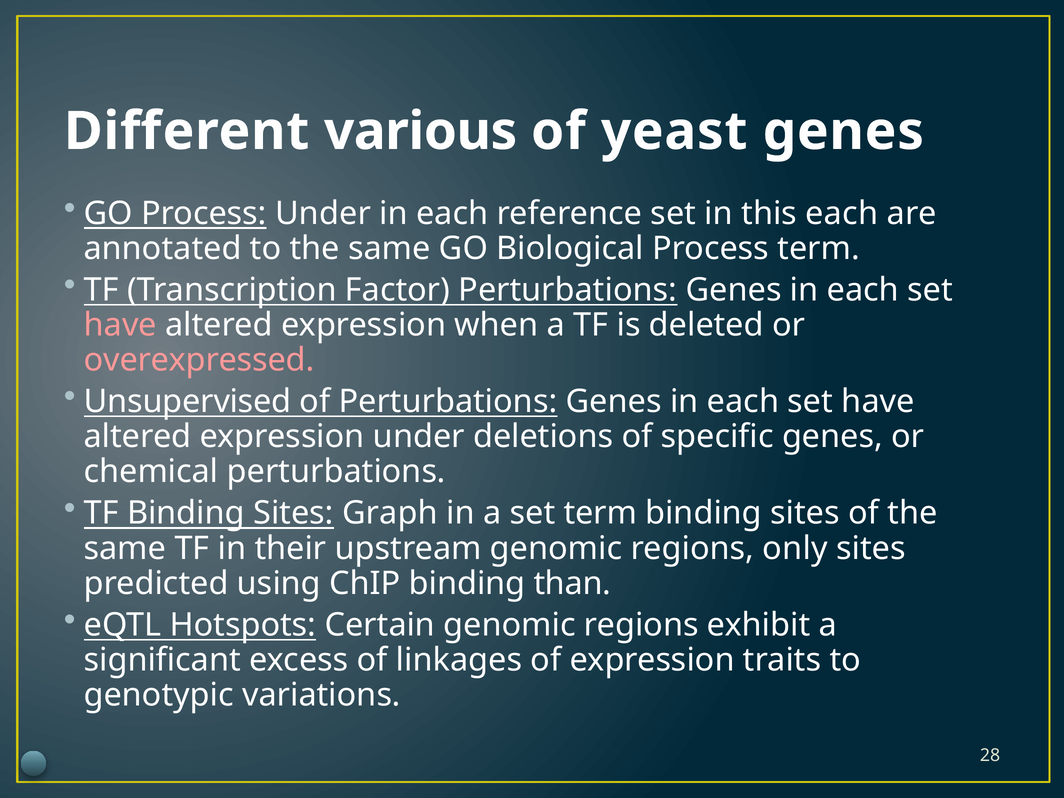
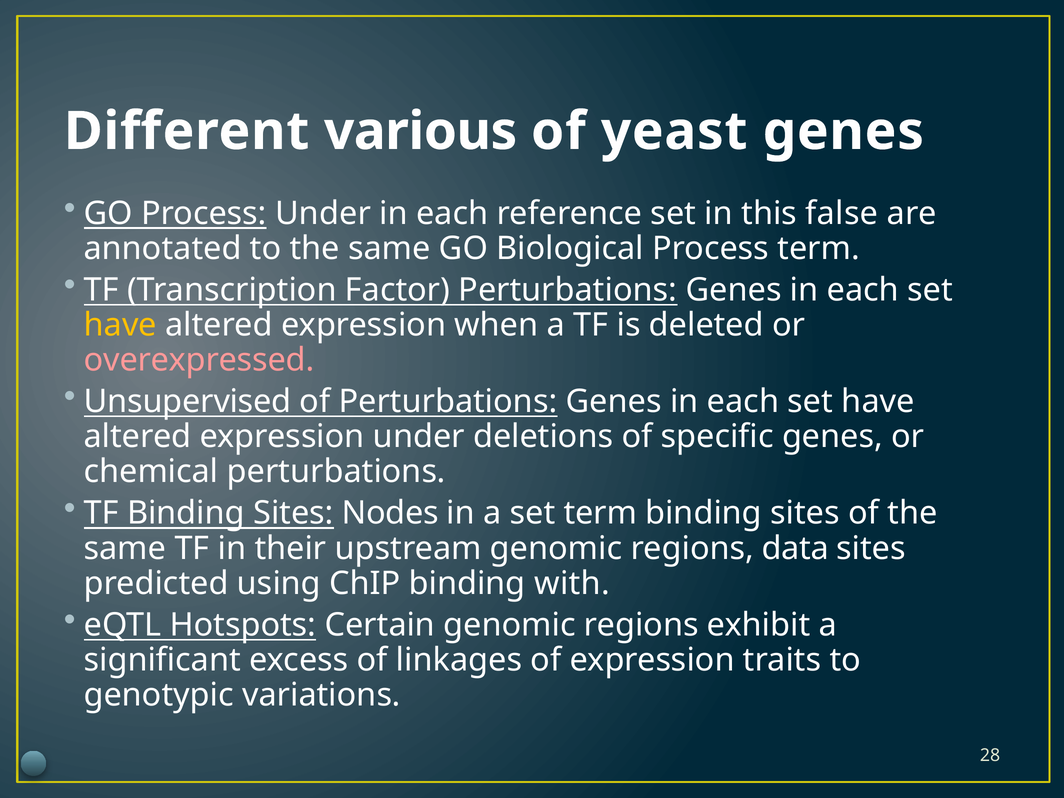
this each: each -> false
have at (120, 325) colour: pink -> yellow
Graph: Graph -> Nodes
only: only -> data
than: than -> with
